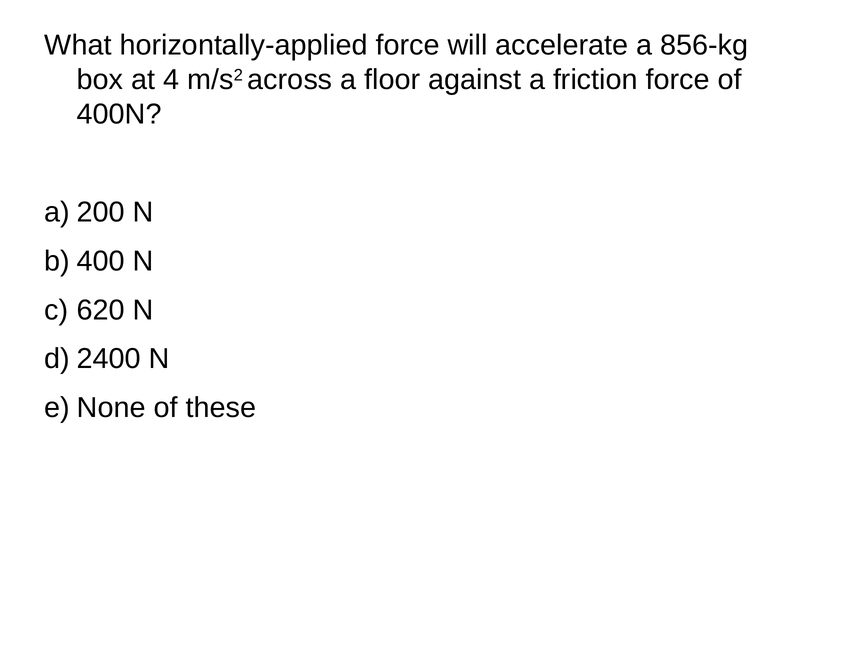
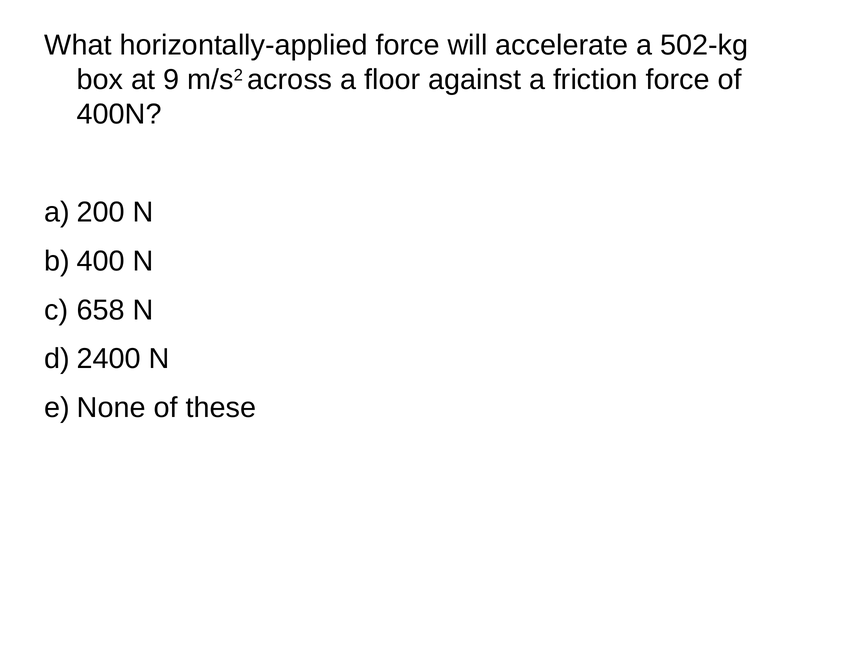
856-kg: 856-kg -> 502-kg
4: 4 -> 9
620: 620 -> 658
